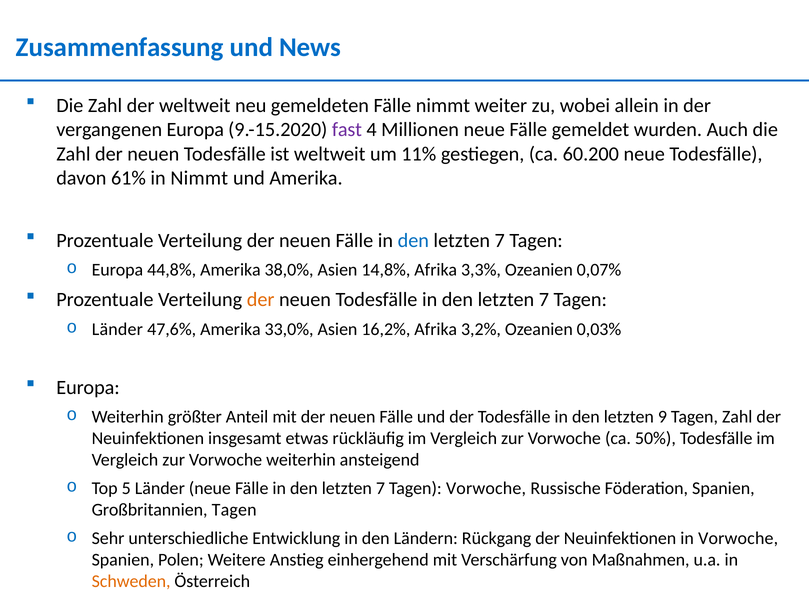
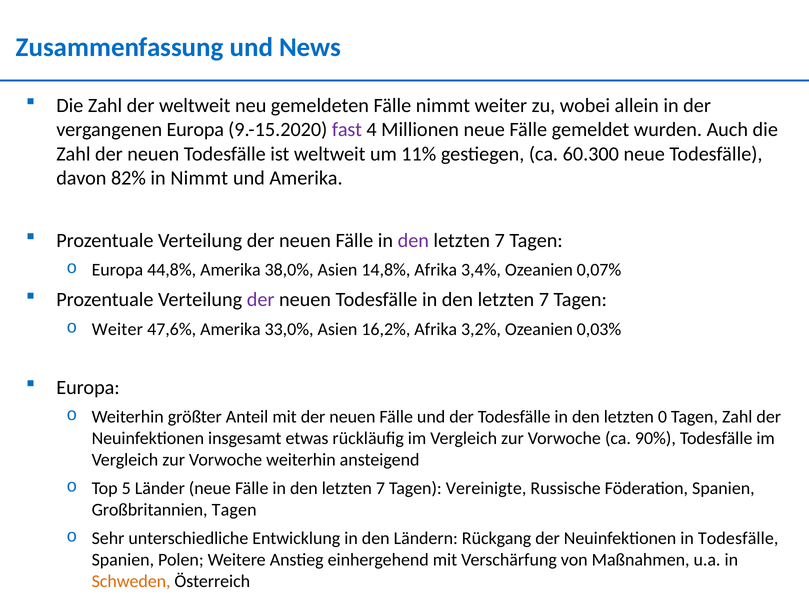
60.200: 60.200 -> 60.300
61%: 61% -> 82%
den at (413, 240) colour: blue -> purple
3,3%: 3,3% -> 3,4%
der at (261, 300) colour: orange -> purple
Länder at (117, 329): Länder -> Weiter
9: 9 -> 0
50%: 50% -> 90%
Tagen Vorwoche: Vorwoche -> Vereinigte
in Vorwoche: Vorwoche -> Todesfälle
